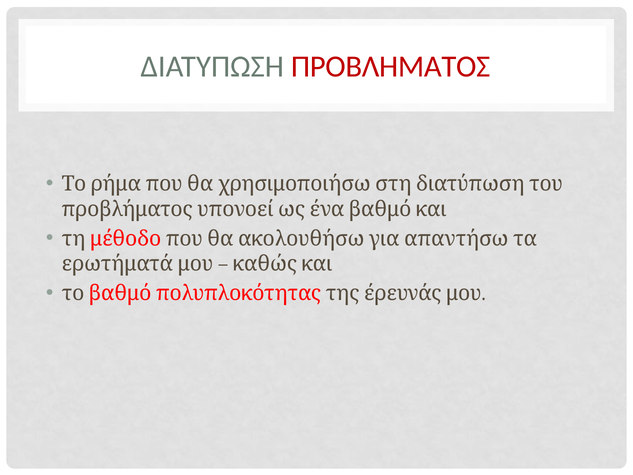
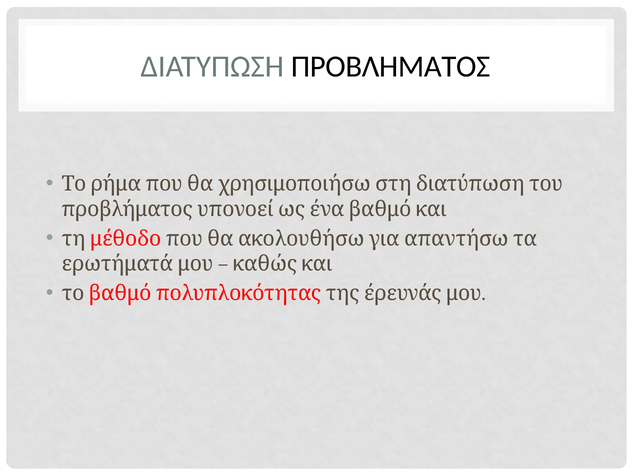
ΠΡΟΒΛΗΜΑΤΟΣ colour: red -> black
